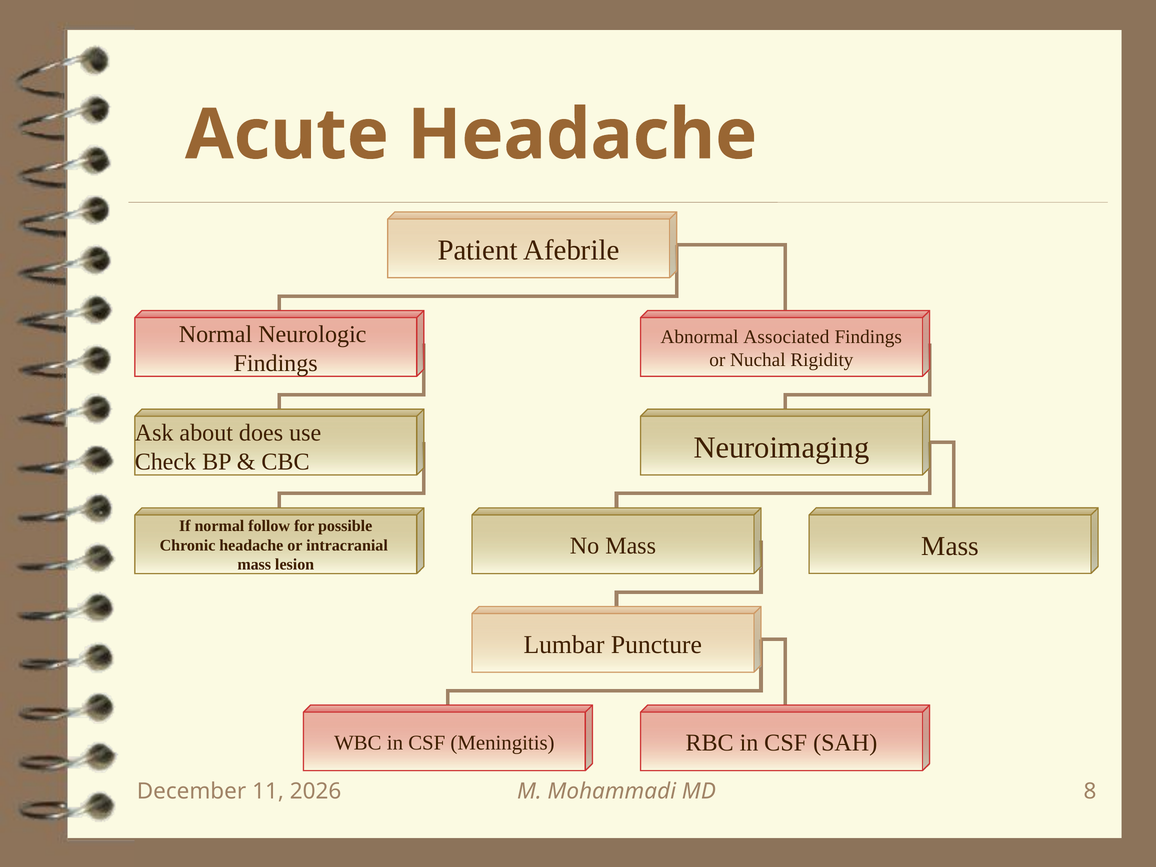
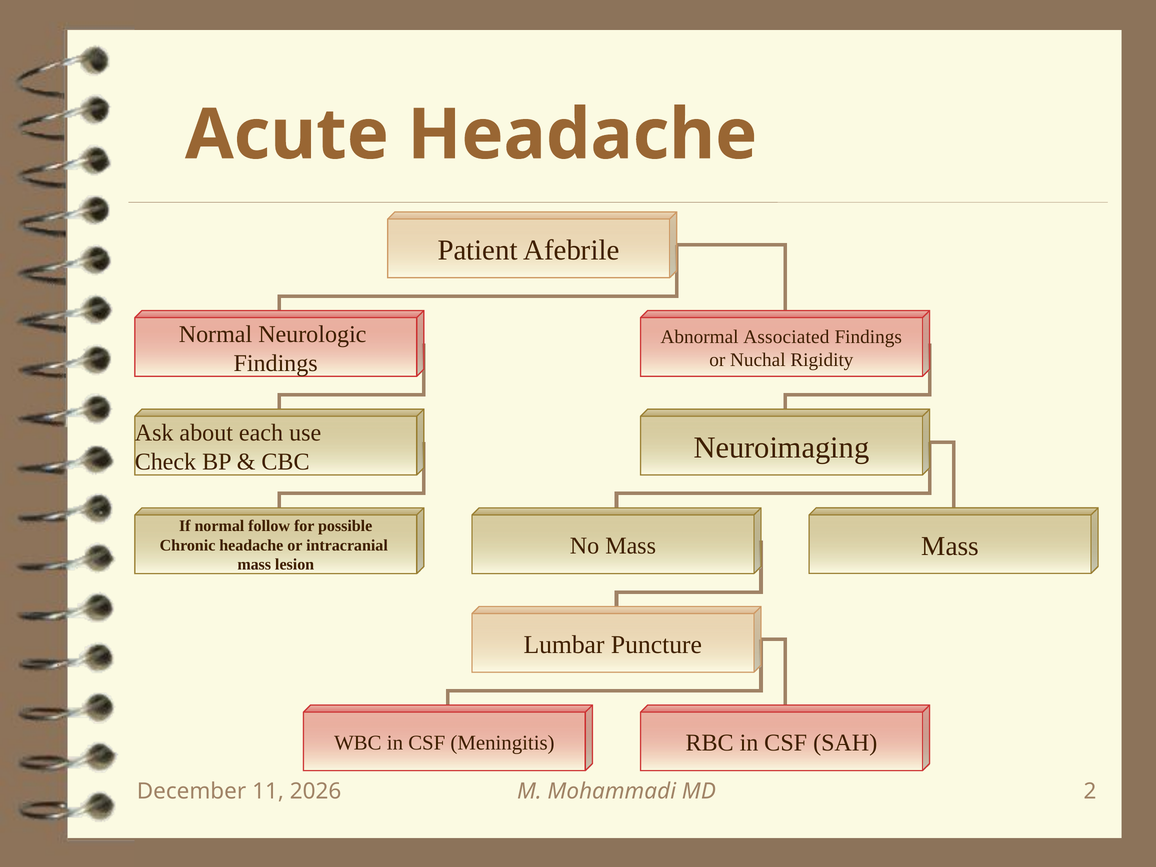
does: does -> each
8: 8 -> 2
